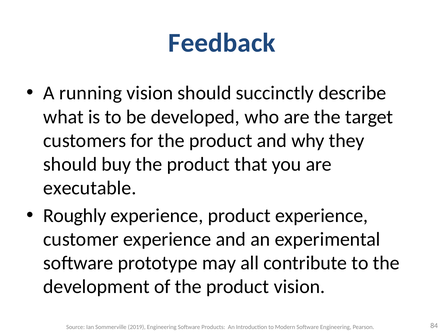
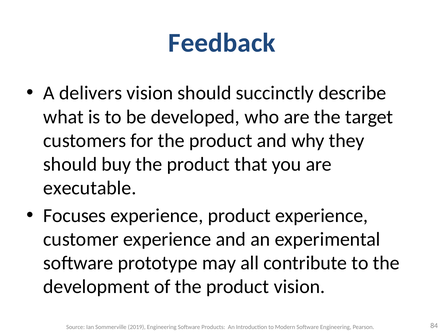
running: running -> delivers
Roughly: Roughly -> Focuses
